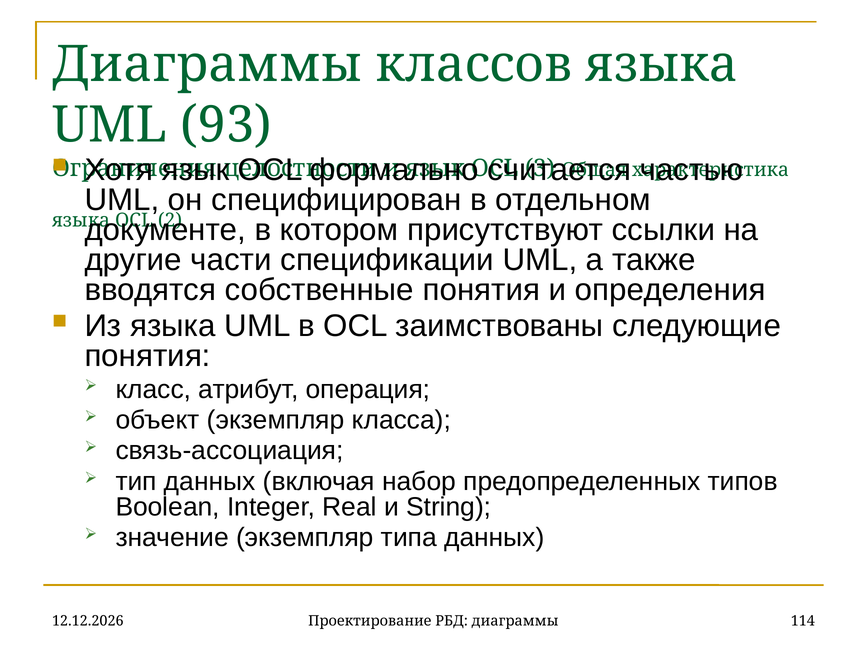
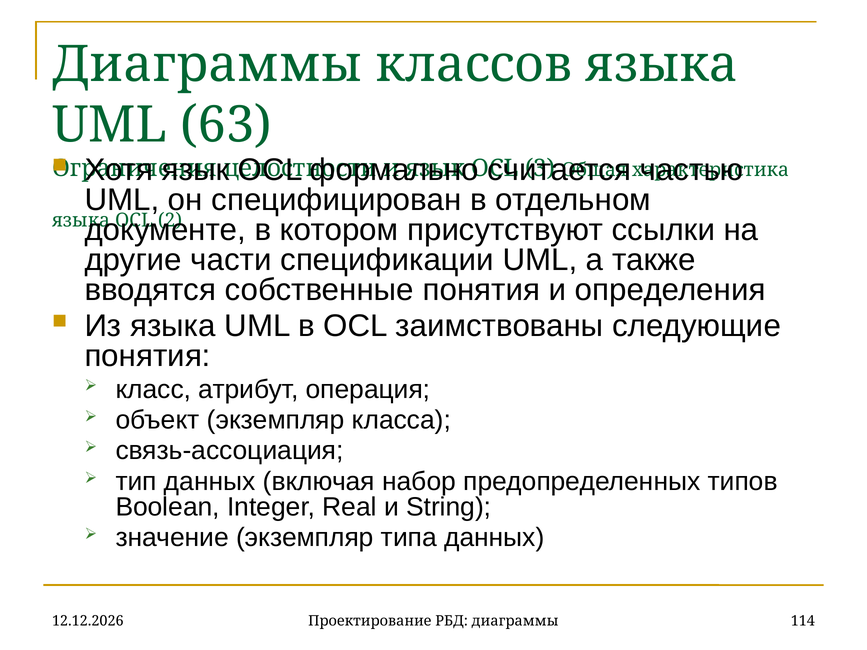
93: 93 -> 63
